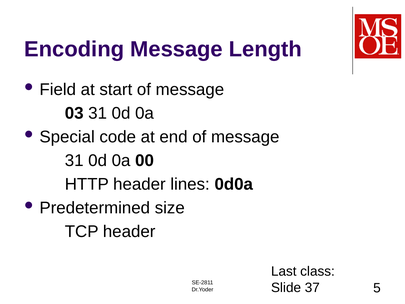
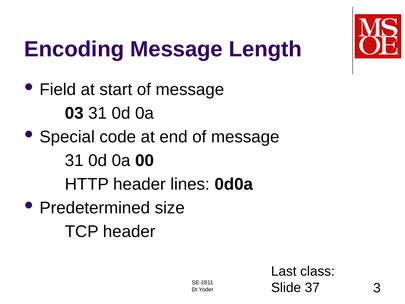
5: 5 -> 3
